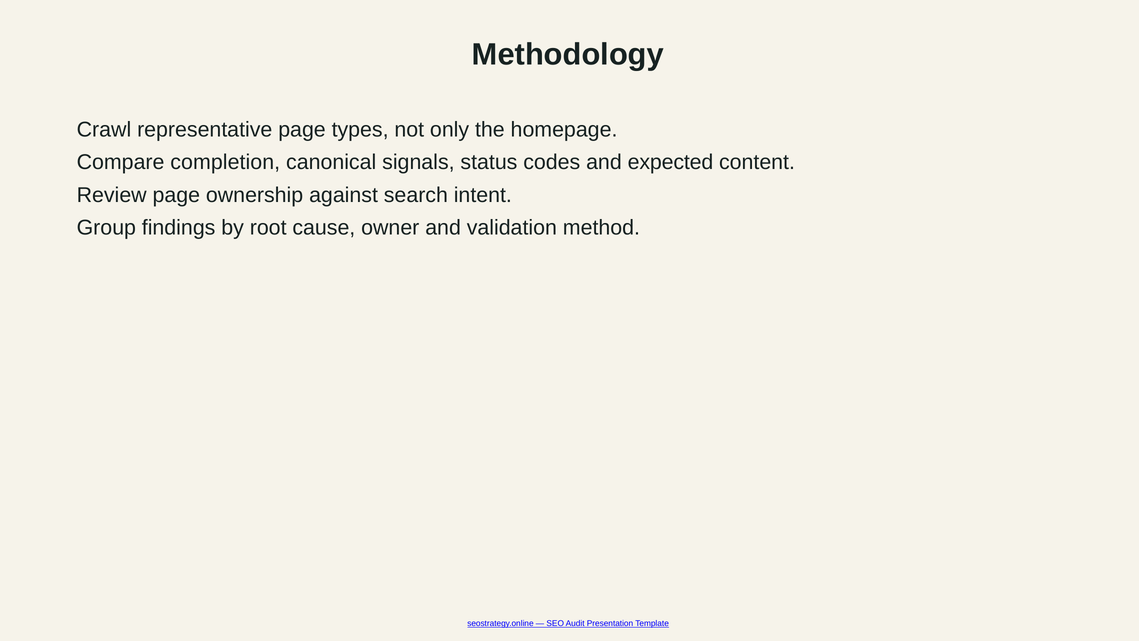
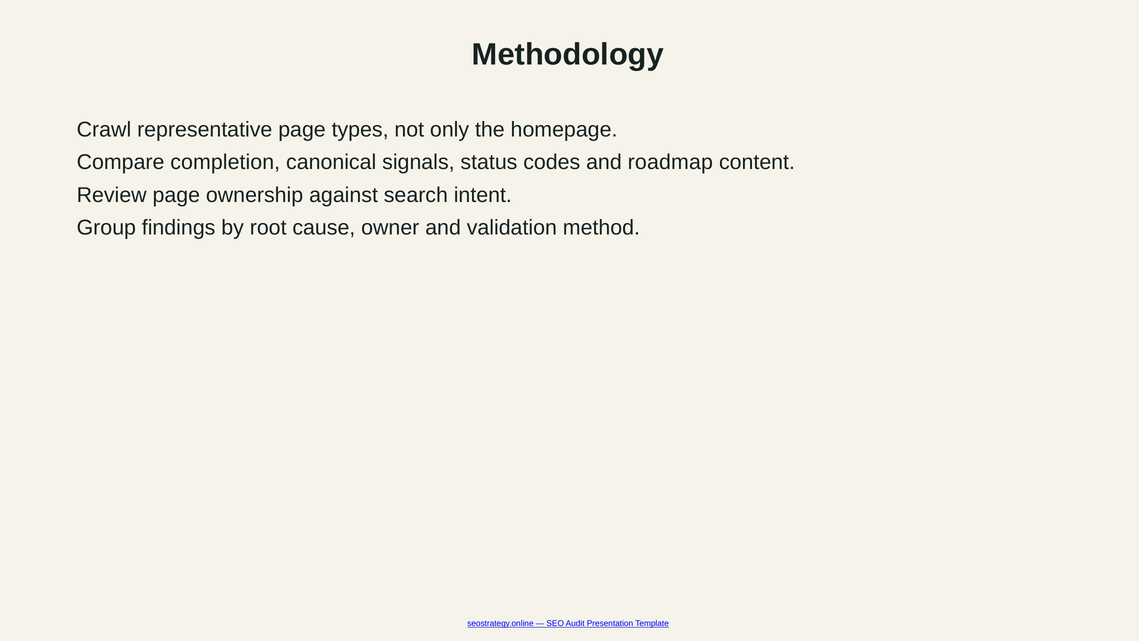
expected: expected -> roadmap
